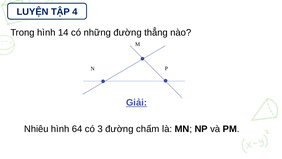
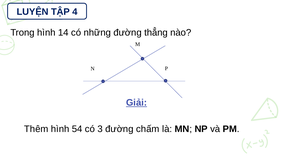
Nhiêu: Nhiêu -> Thêm
64: 64 -> 54
